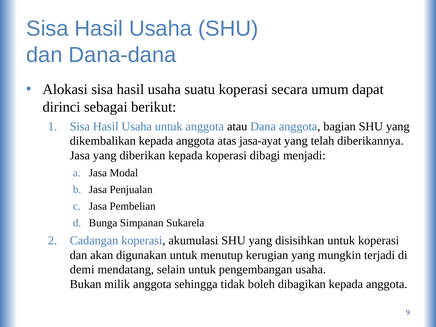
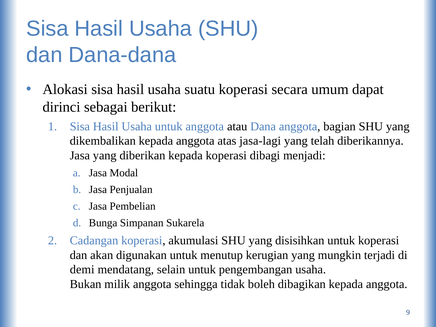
jasa-ayat: jasa-ayat -> jasa-lagi
